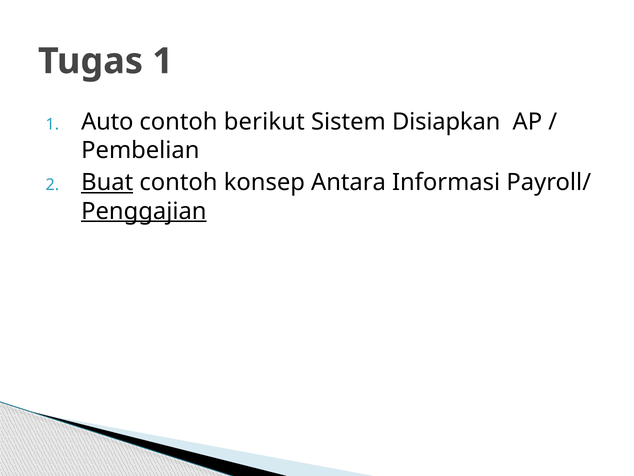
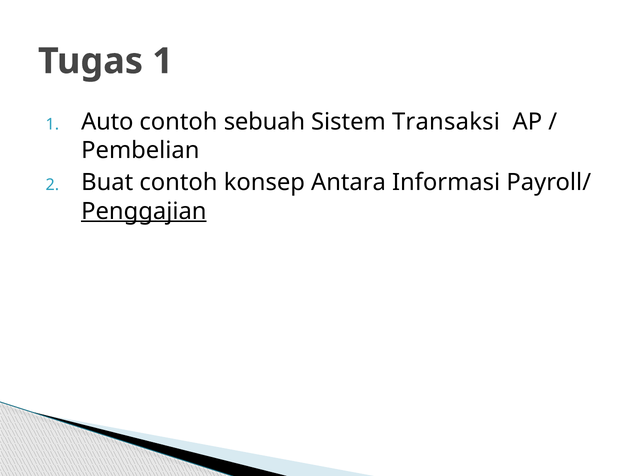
berikut: berikut -> sebuah
Disiapkan: Disiapkan -> Transaksi
Buat underline: present -> none
